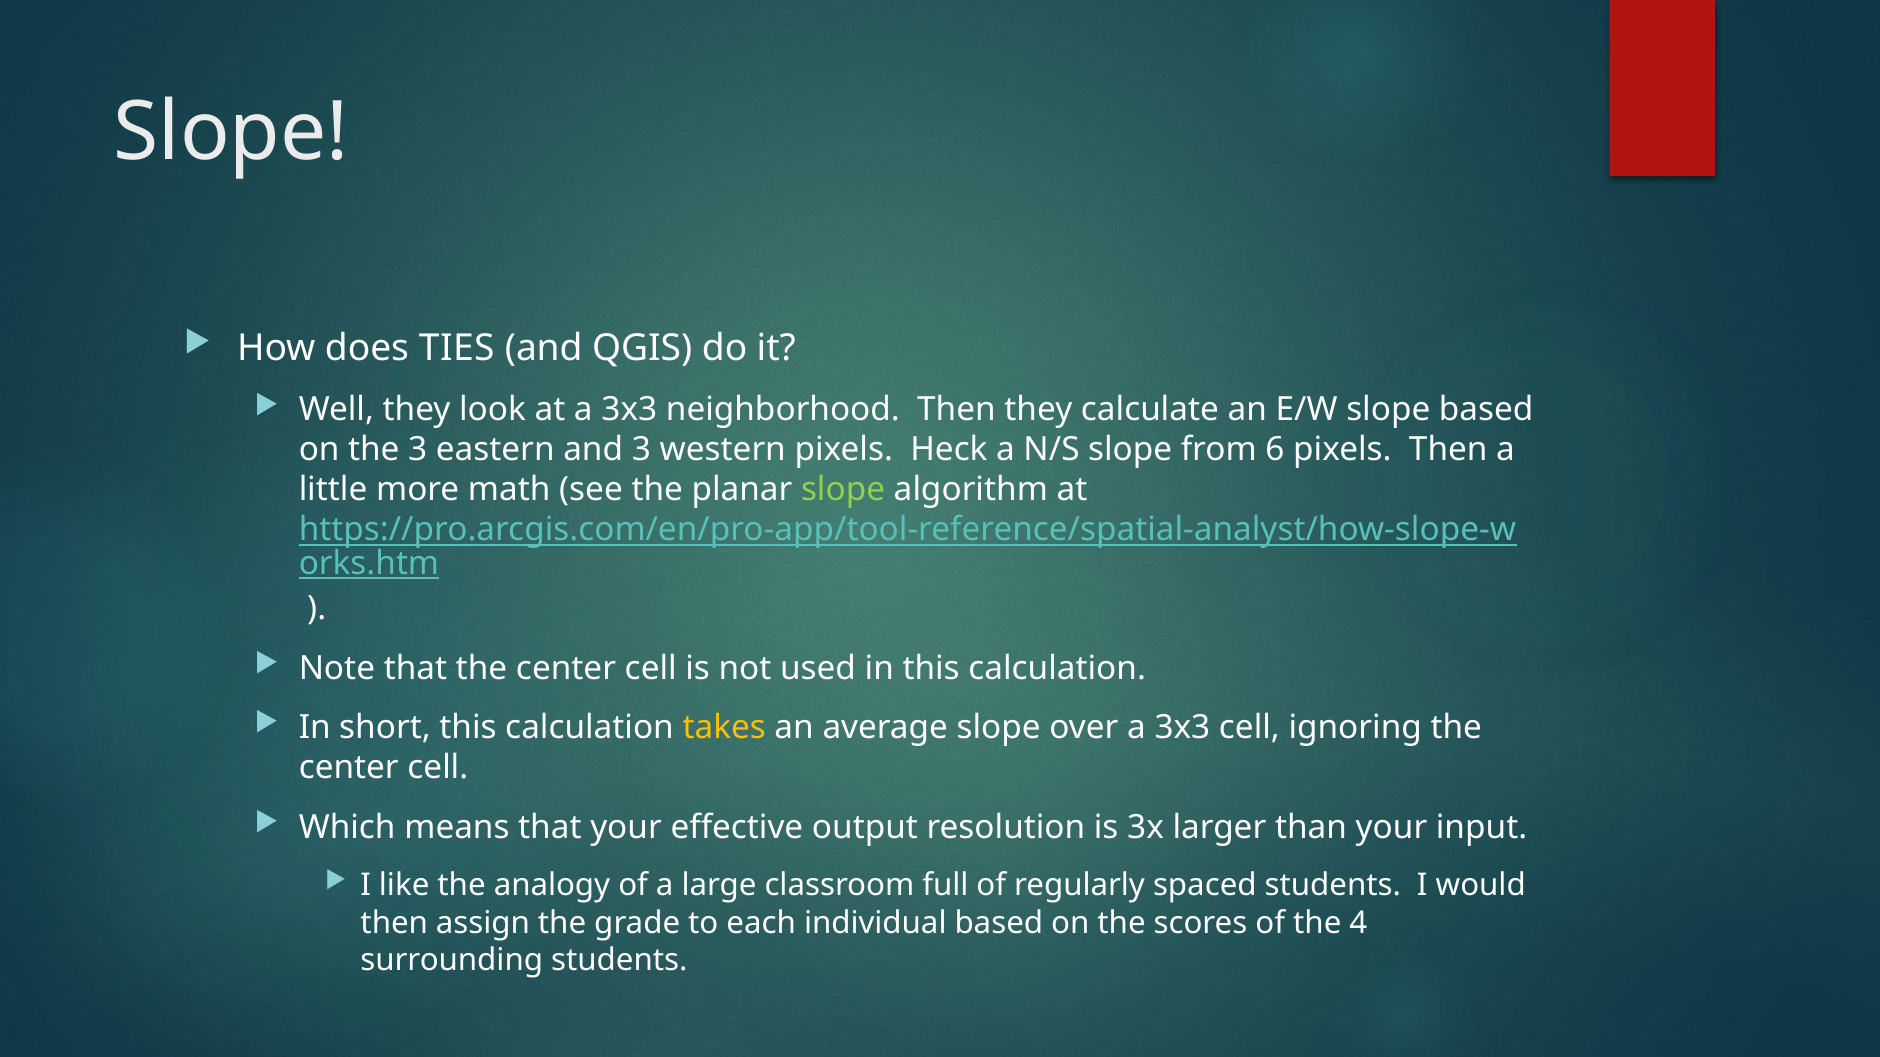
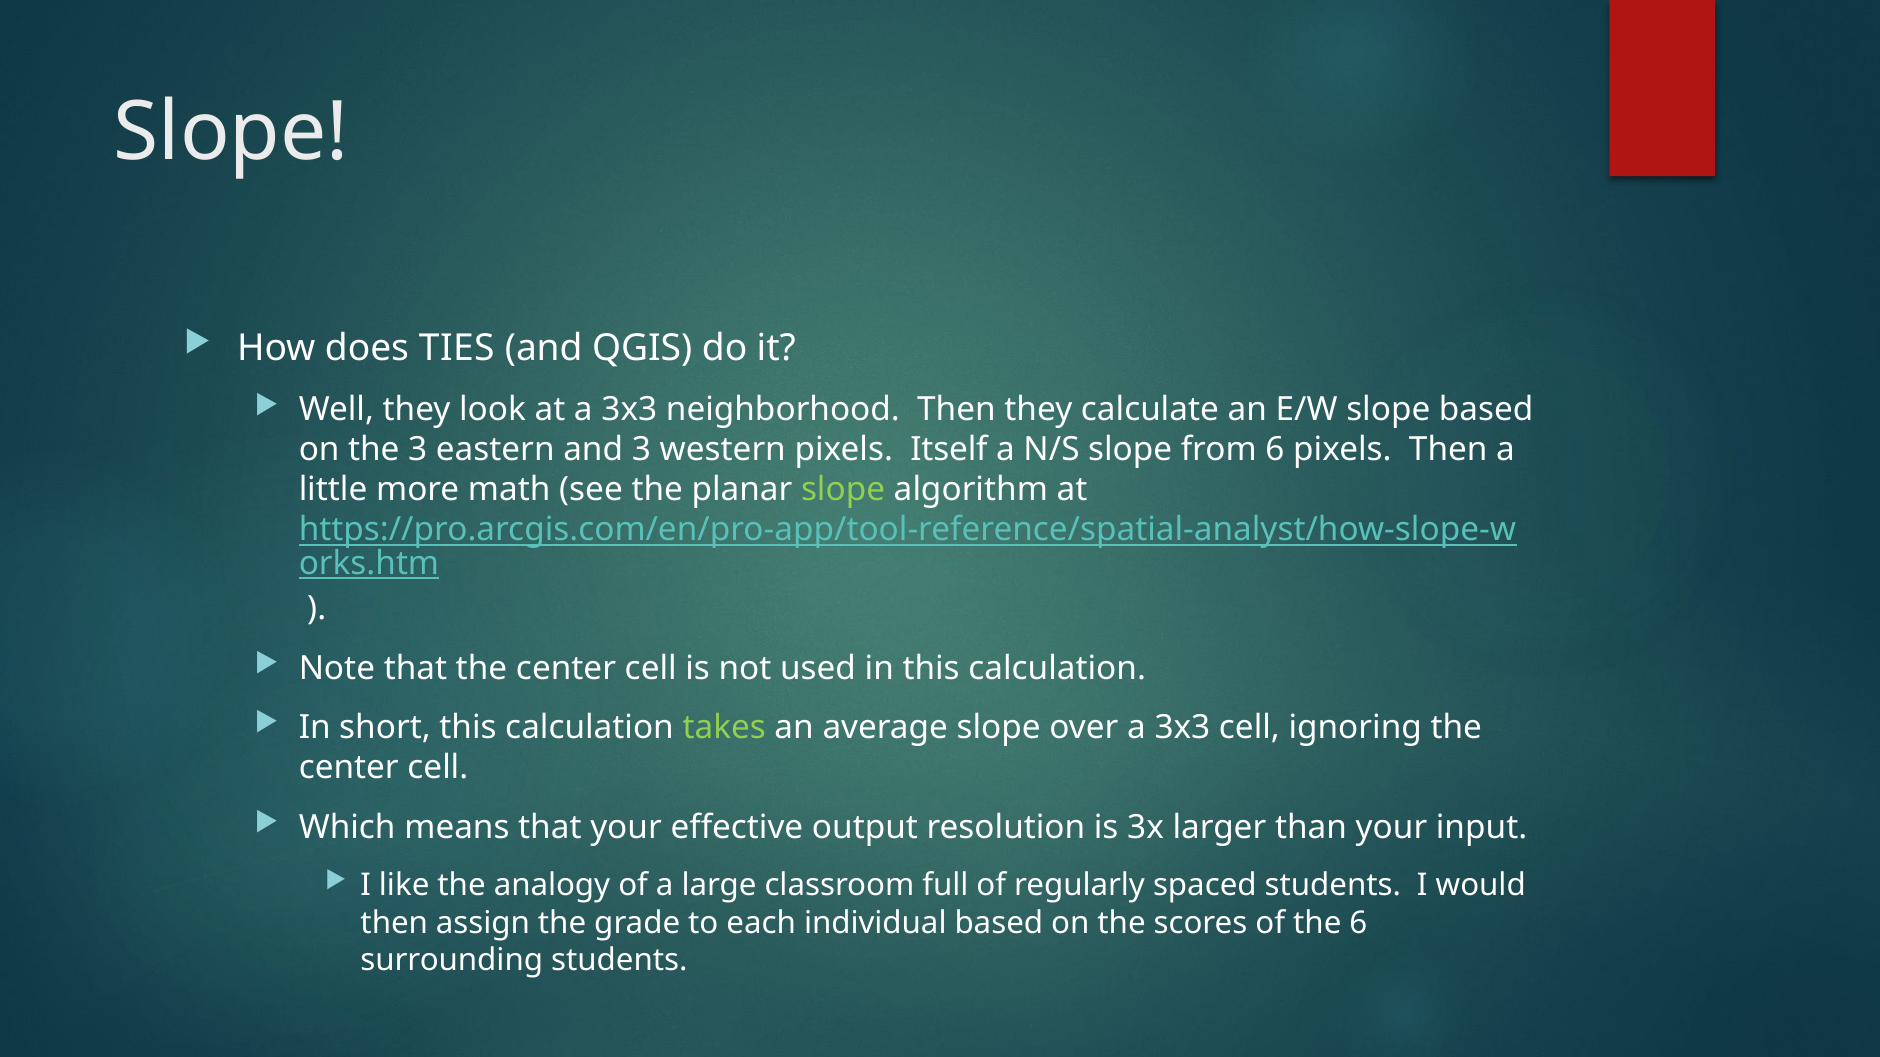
Heck: Heck -> Itself
takes colour: yellow -> light green
the 4: 4 -> 6
